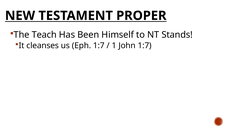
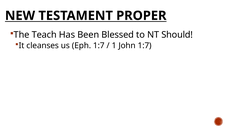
Himself: Himself -> Blessed
Stands: Stands -> Should
